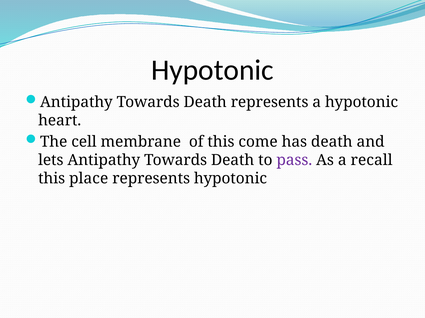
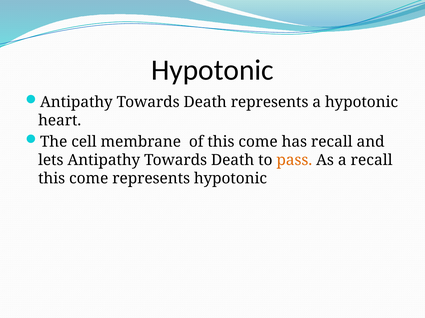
has death: death -> recall
pass colour: purple -> orange
place at (89, 179): place -> come
